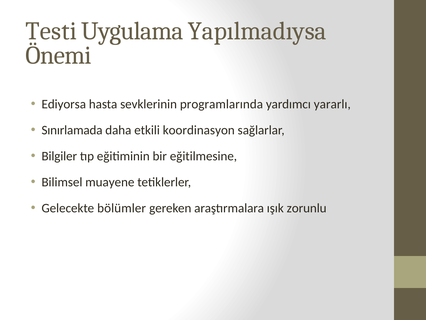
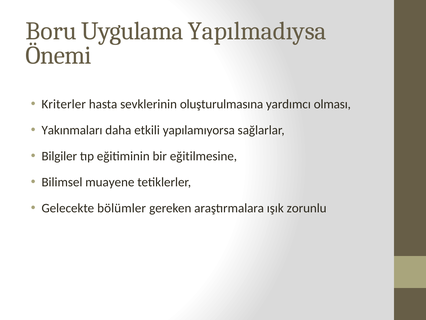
Testi: Testi -> Boru
Ediyorsa: Ediyorsa -> Kriterler
programlarında: programlarında -> oluşturulmasına
yararlı: yararlı -> olması
Sınırlamada: Sınırlamada -> Yakınmaları
koordinasyon: koordinasyon -> yapılamıyorsa
